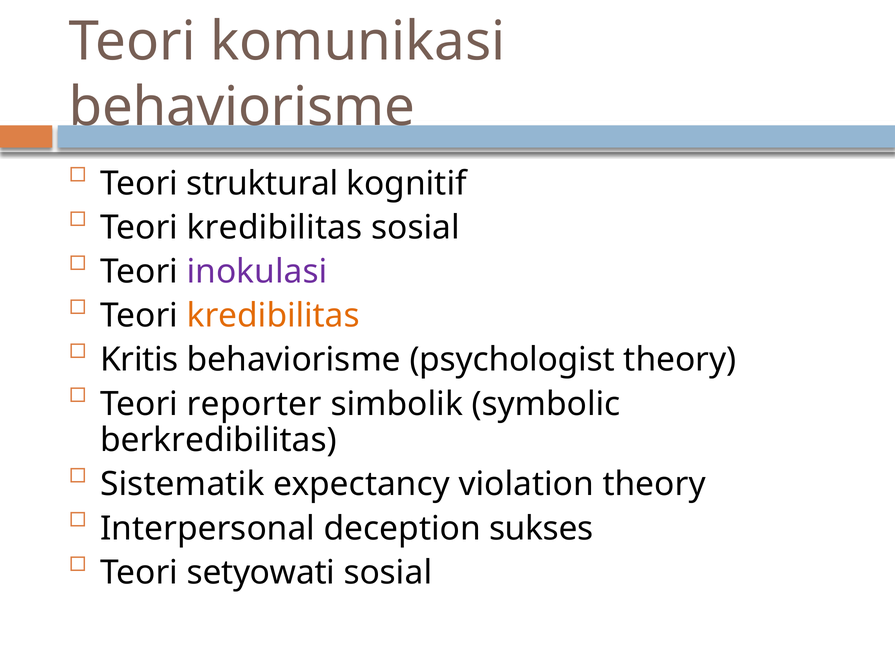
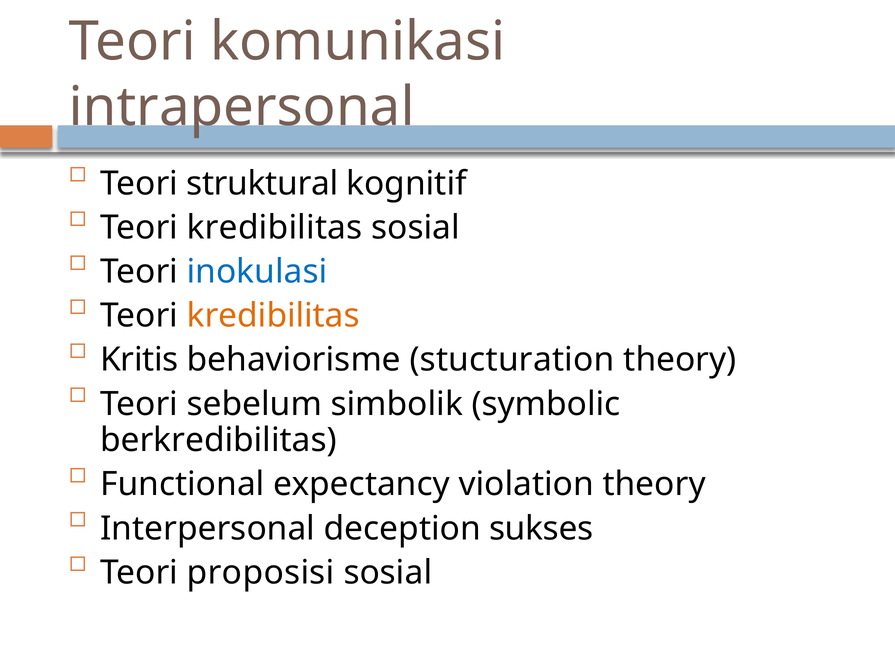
behaviorisme at (242, 107): behaviorisme -> intrapersonal
inokulasi colour: purple -> blue
psychologist: psychologist -> stucturation
reporter: reporter -> sebelum
Sistematik: Sistematik -> Functional
setyowati: setyowati -> proposisi
